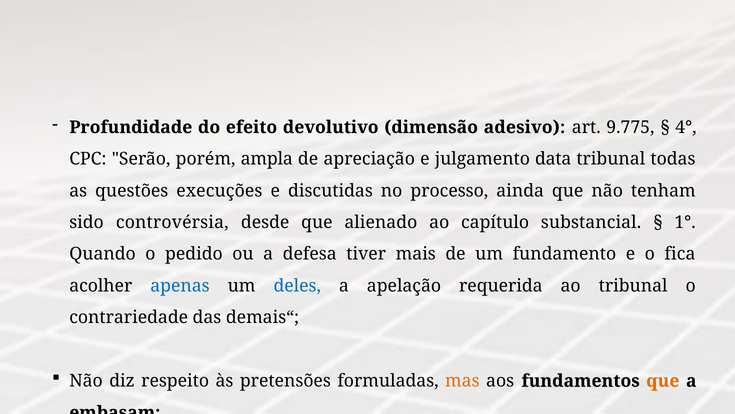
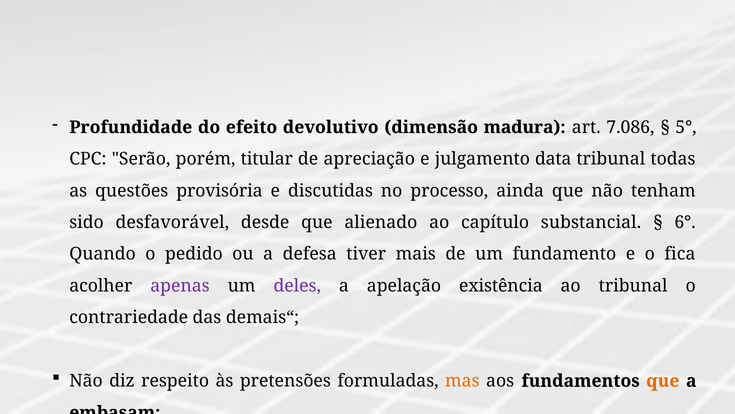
adesivo: adesivo -> madura
9.775: 9.775 -> 7.086
4°: 4° -> 5°
ampla: ampla -> titular
execuções: execuções -> provisória
controvérsia: controvérsia -> desfavorável
1°: 1° -> 6°
apenas colour: blue -> purple
deles colour: blue -> purple
requerida: requerida -> existência
